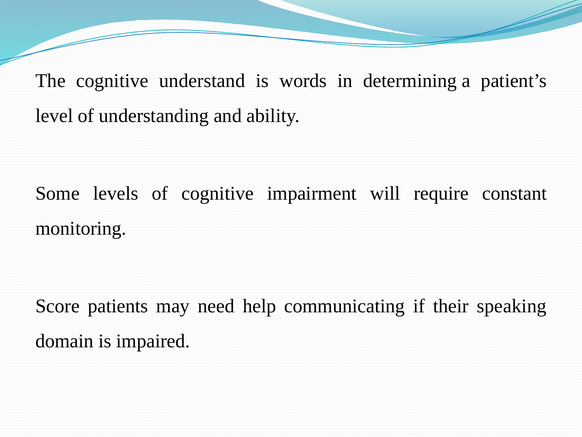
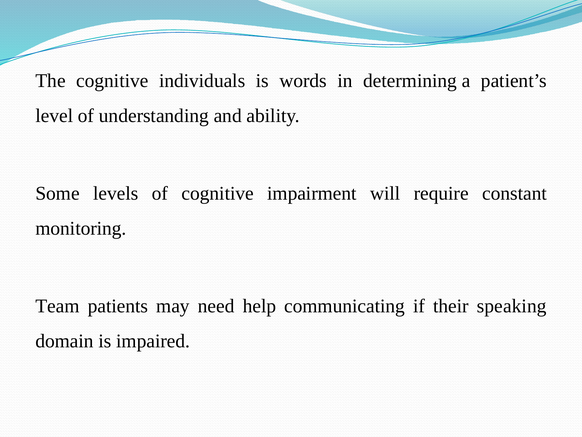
understand: understand -> individuals
Score: Score -> Team
